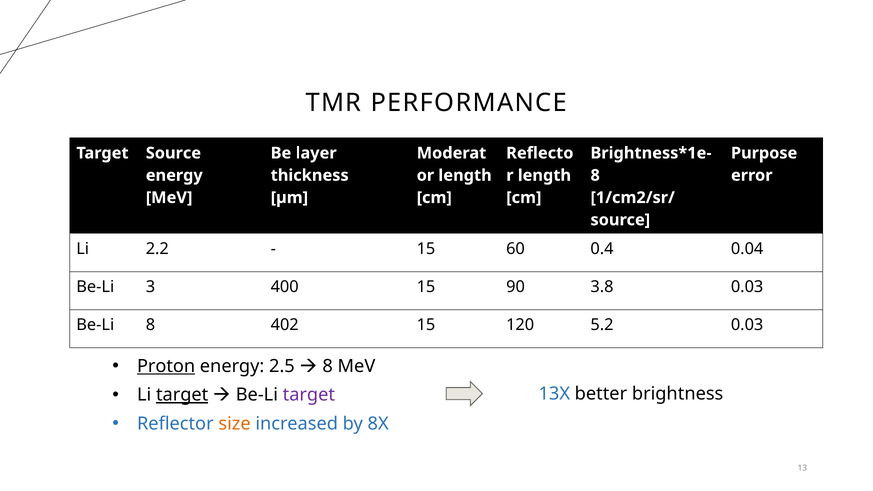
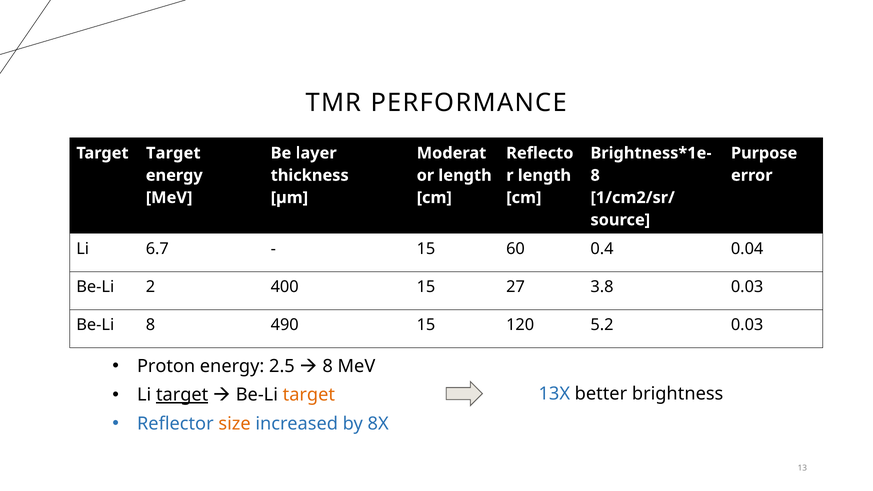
Target Source: Source -> Target
2.2: 2.2 -> 6.7
3: 3 -> 2
90: 90 -> 27
402: 402 -> 490
Proton underline: present -> none
target at (309, 395) colour: purple -> orange
